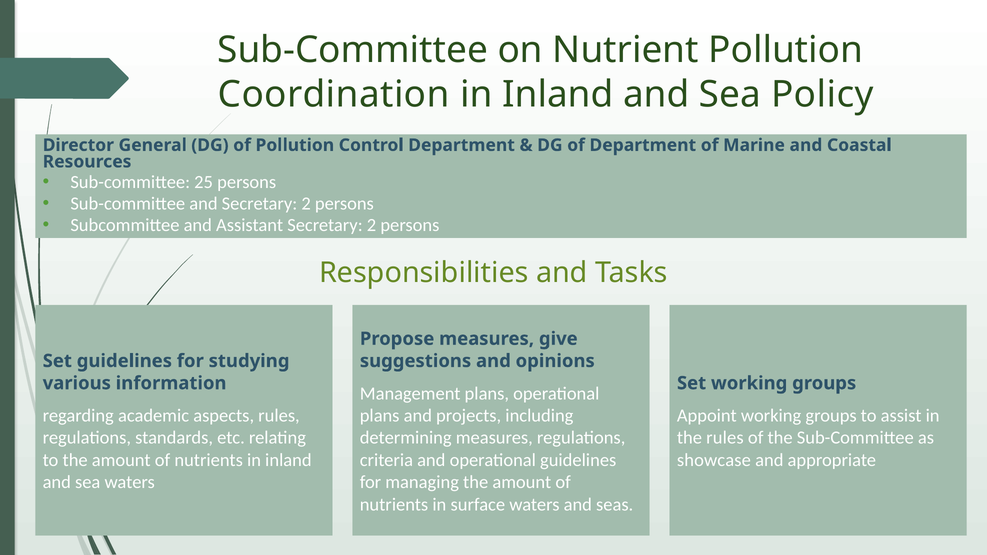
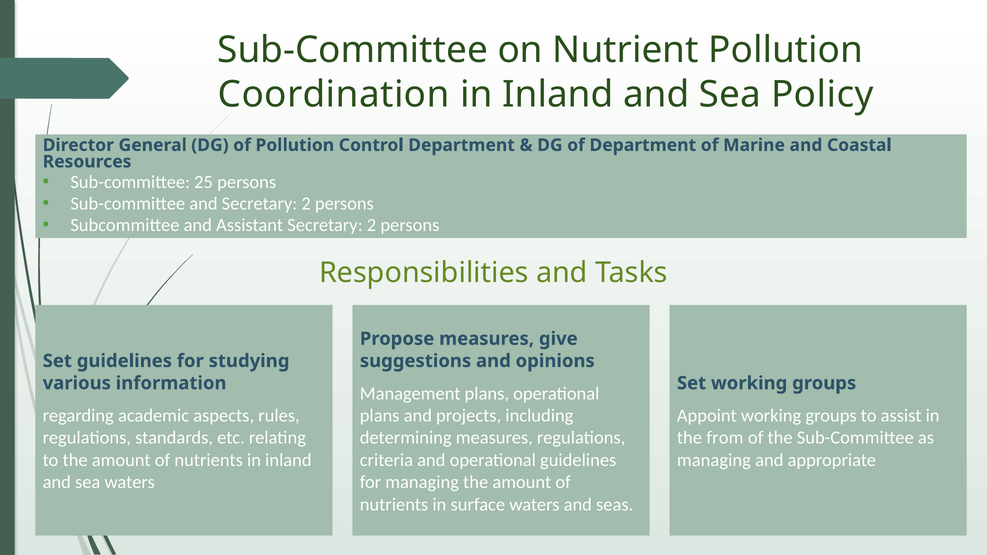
the rules: rules -> from
showcase at (714, 460): showcase -> managing
